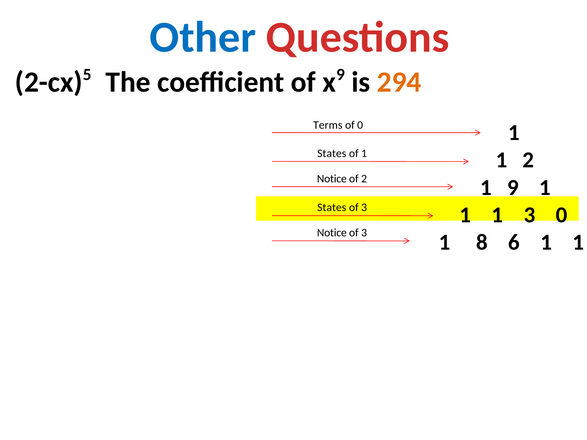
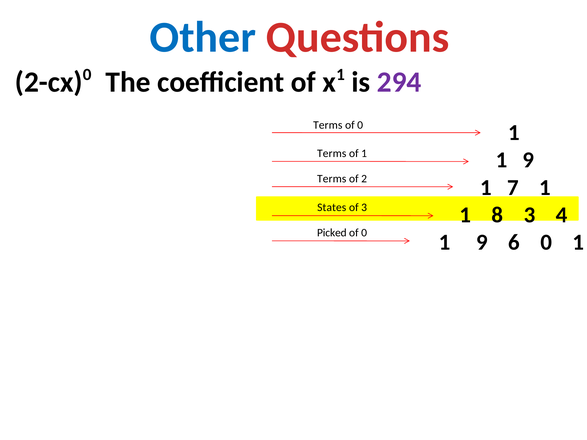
5 at (87, 74): 5 -> 0
9 at (341, 74): 9 -> 1
294 colour: orange -> purple
States at (332, 153): States -> Terms
2 at (528, 160): 2 -> 9
Notice at (332, 179): Notice -> Terms
1 9: 9 -> 7
1 at (497, 215): 1 -> 8
3 0: 0 -> 4
Notice at (332, 233): Notice -> Picked
3 at (364, 233): 3 -> 0
8 at (482, 242): 8 -> 9
6 1: 1 -> 0
